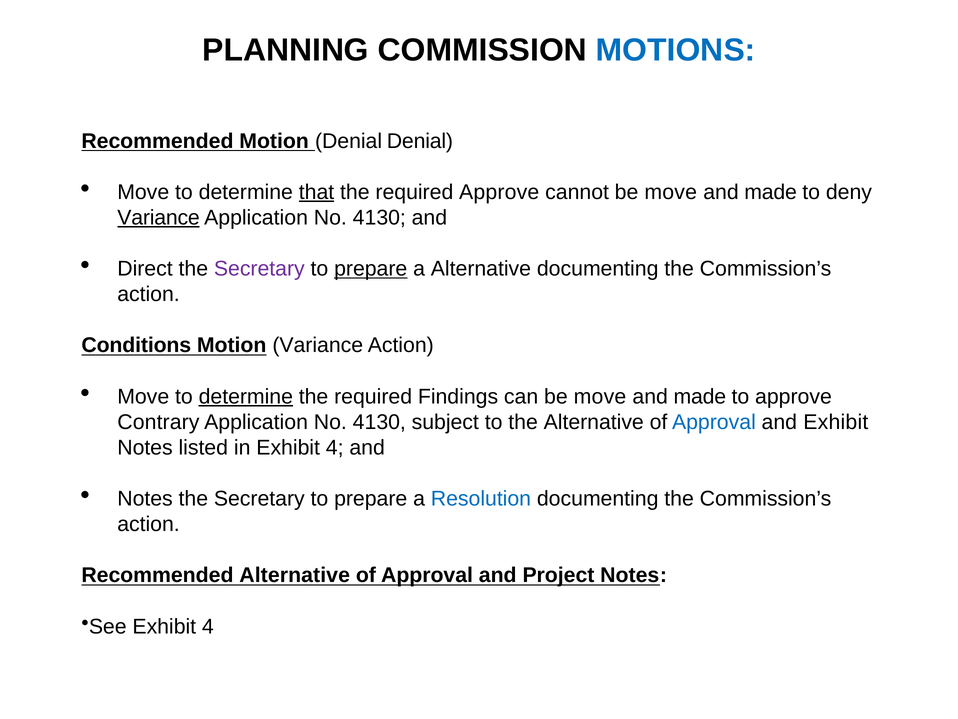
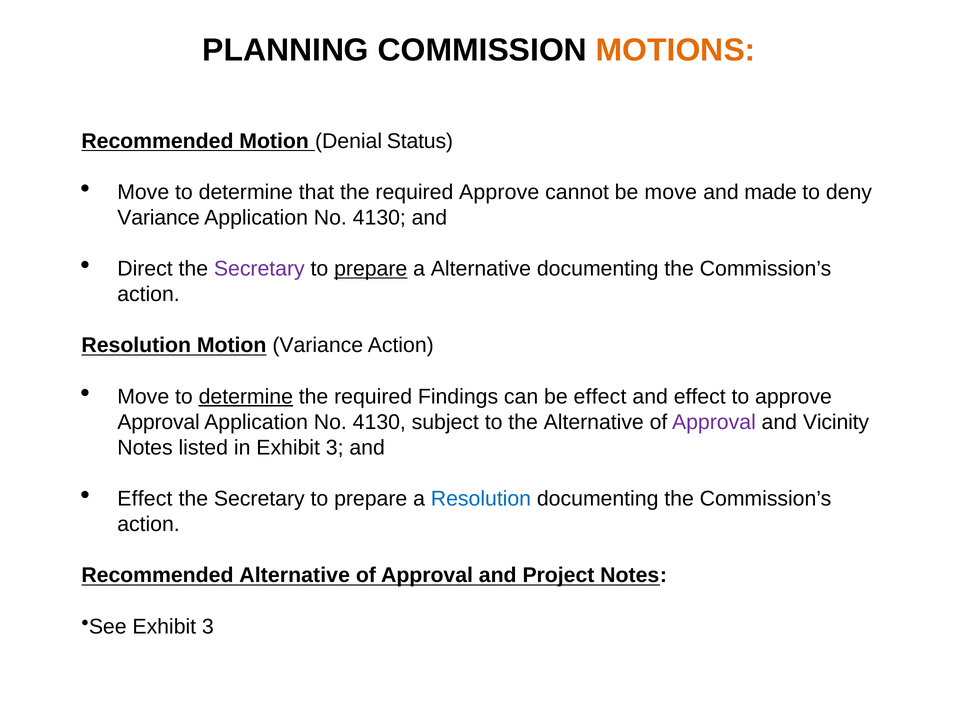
MOTIONS colour: blue -> orange
Denial Denial: Denial -> Status
that underline: present -> none
Variance at (159, 218) underline: present -> none
Conditions at (136, 345): Conditions -> Resolution
can be move: move -> effect
made at (700, 396): made -> effect
Contrary at (158, 422): Contrary -> Approval
Approval at (714, 422) colour: blue -> purple
and Exhibit: Exhibit -> Vicinity
in Exhibit 4: 4 -> 3
Notes at (145, 498): Notes -> Effect
See Exhibit 4: 4 -> 3
